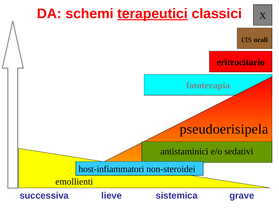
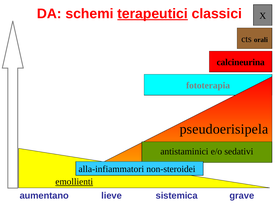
eritrocitario: eritrocitario -> calcineurina
host-infiammatori: host-infiammatori -> alla-infiammatori
emollienti underline: none -> present
successiva: successiva -> aumentano
